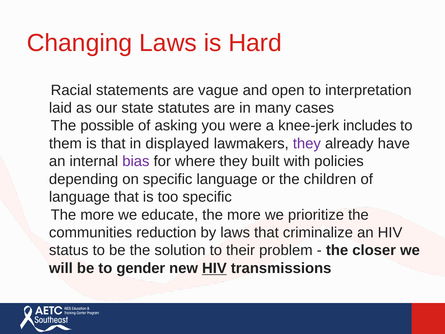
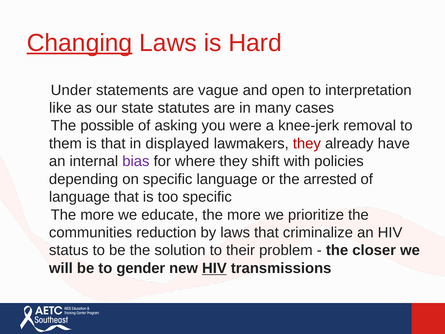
Changing underline: none -> present
Racial: Racial -> Under
laid: laid -> like
includes: includes -> removal
they at (307, 143) colour: purple -> red
built: built -> shift
children: children -> arrested
